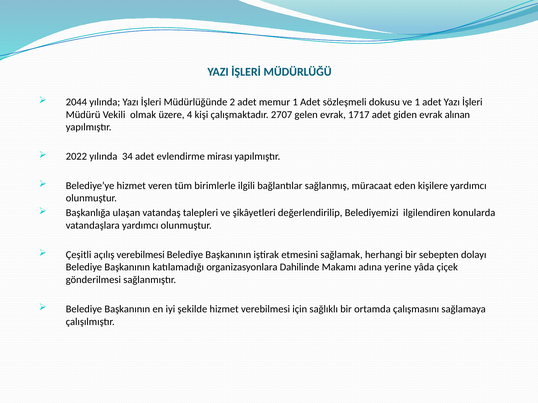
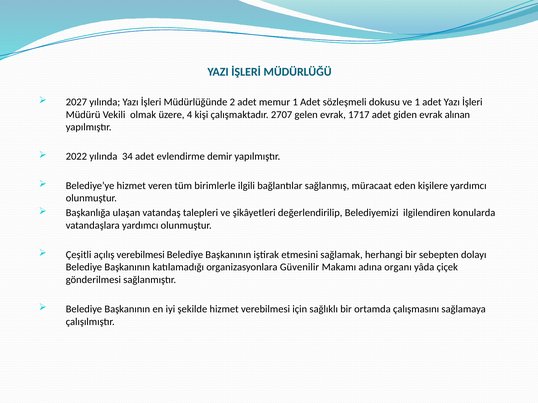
2044: 2044 -> 2027
mirası: mirası -> demir
Dahilinde: Dahilinde -> Güvenilir
yerine: yerine -> organı
